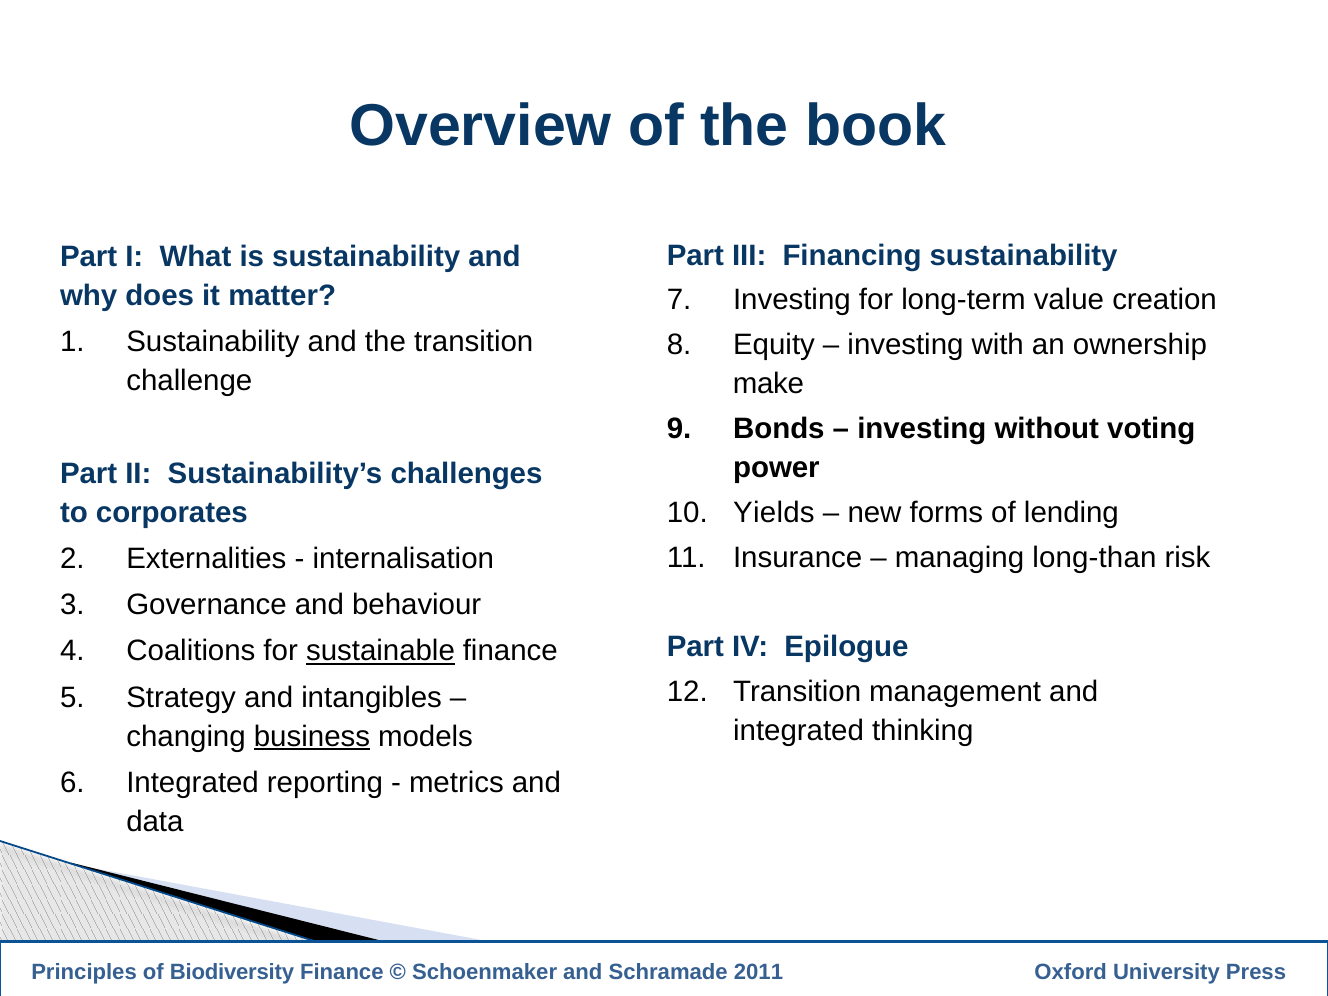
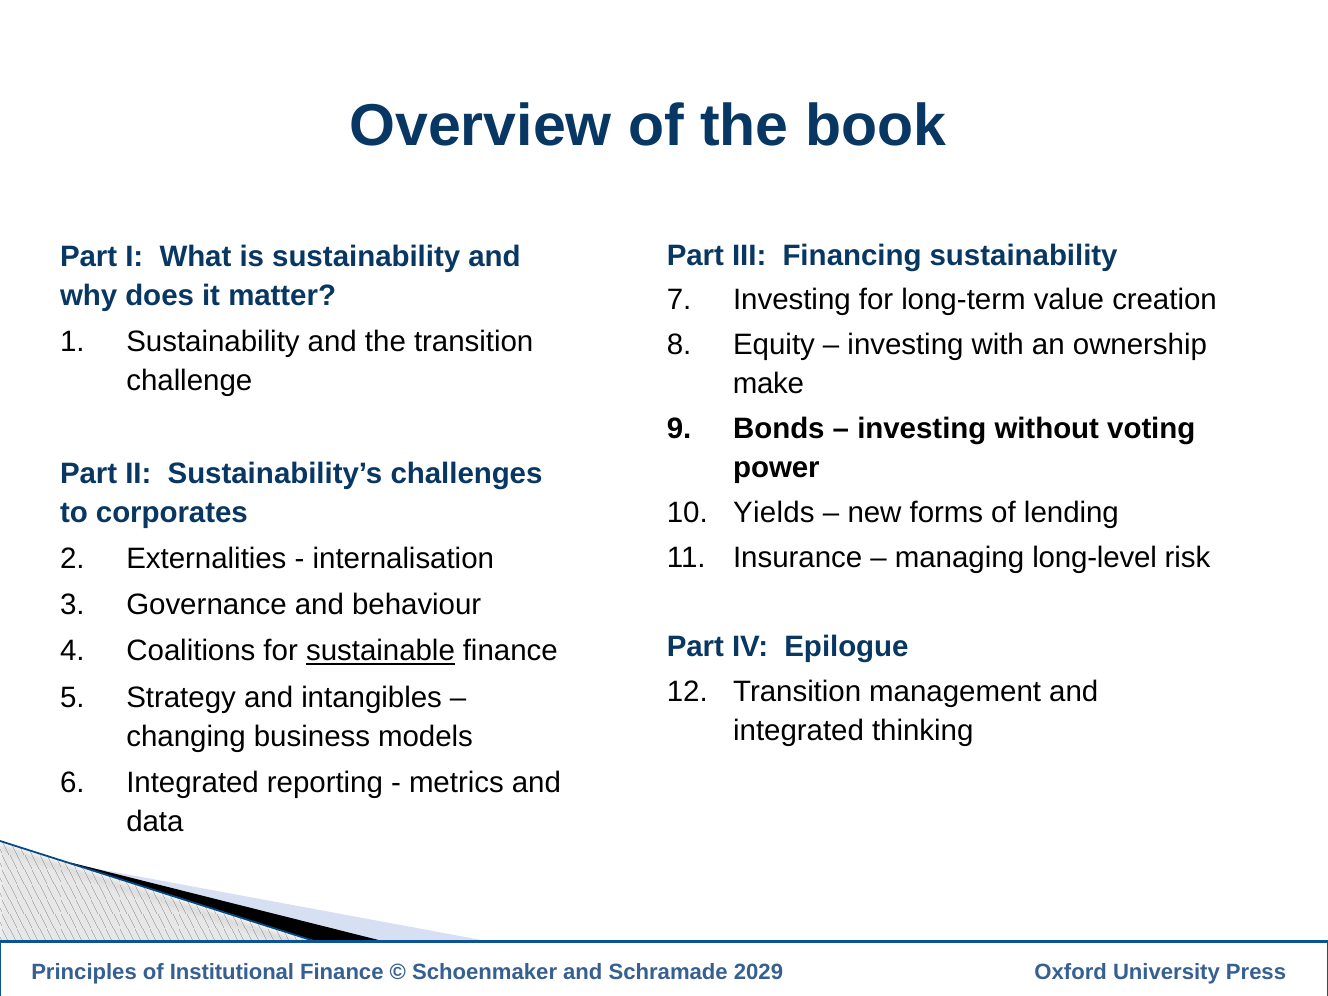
long-than: long-than -> long-level
business underline: present -> none
Biodiversity: Biodiversity -> Institutional
2011: 2011 -> 2029
